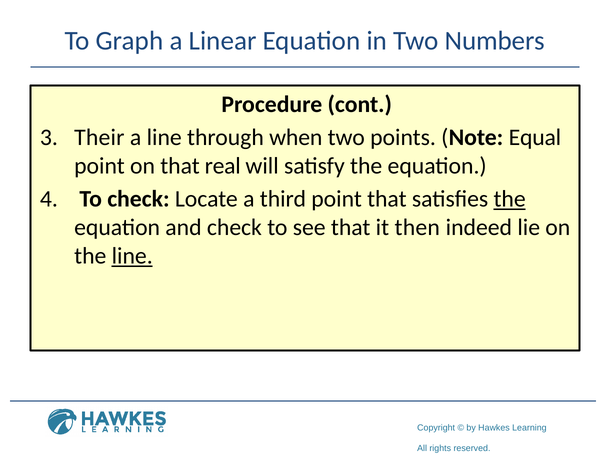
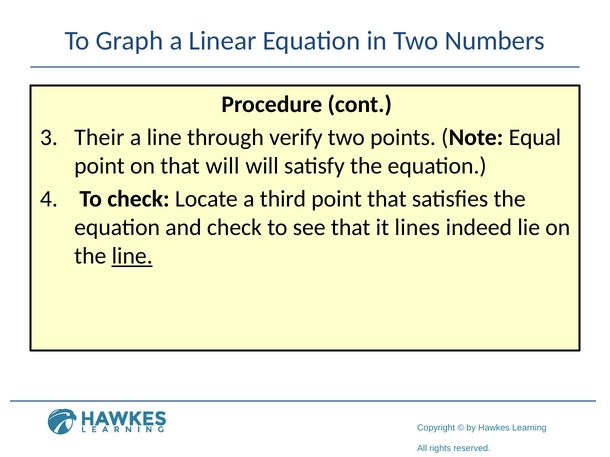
when: when -> verify
that real: real -> will
the at (510, 199) underline: present -> none
then: then -> lines
